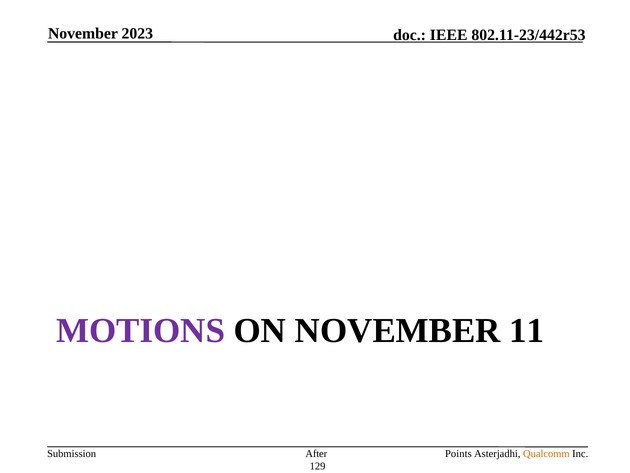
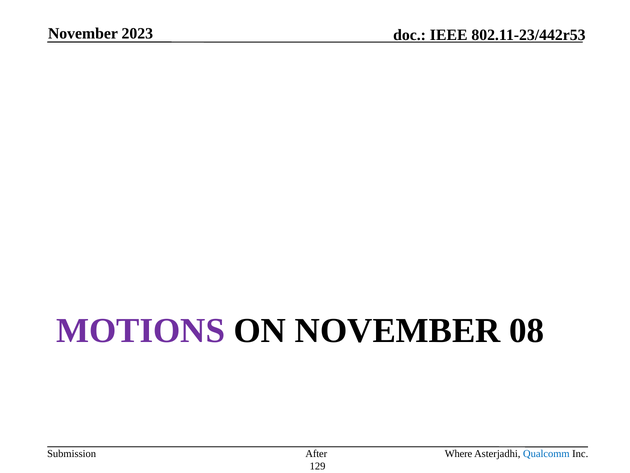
11: 11 -> 08
Points: Points -> Where
Qualcomm colour: orange -> blue
